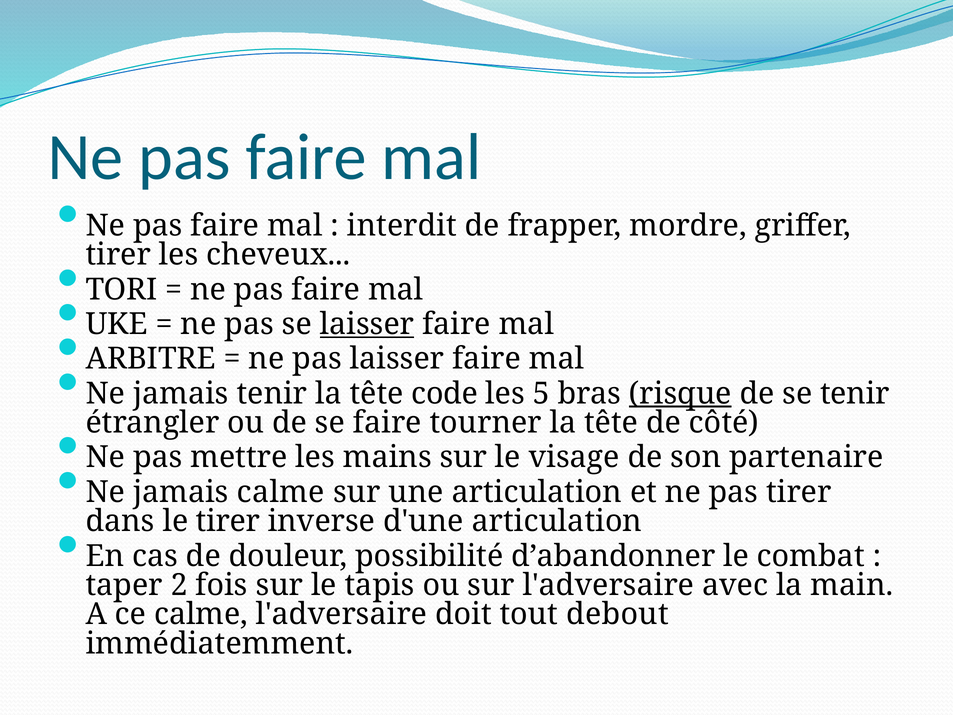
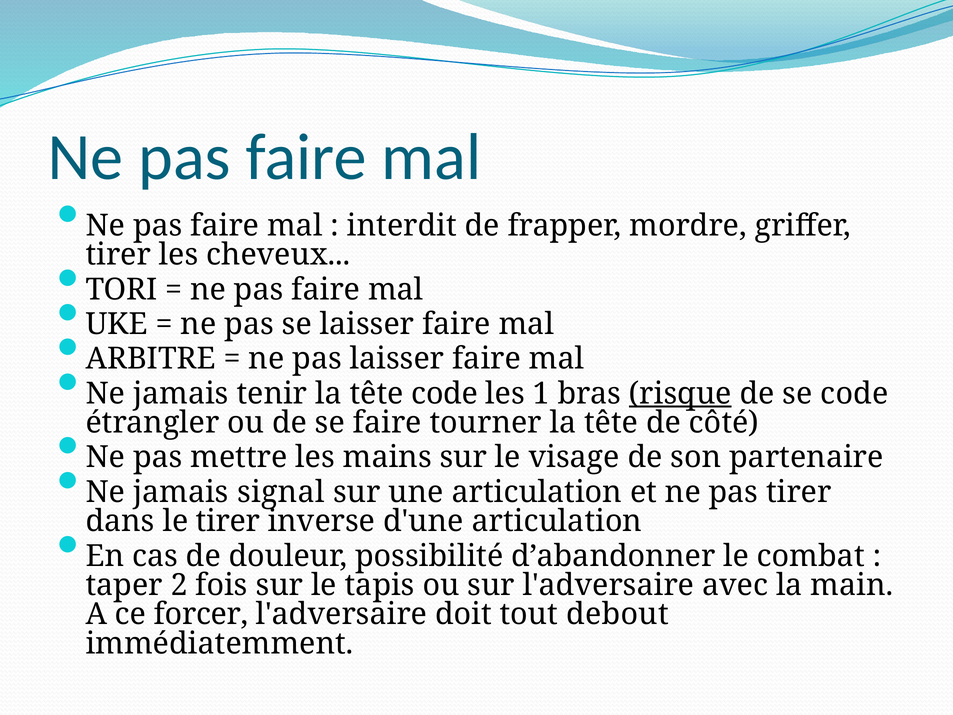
laisser at (367, 324) underline: present -> none
5: 5 -> 1
se tenir: tenir -> code
jamais calme: calme -> signal
ce calme: calme -> forcer
